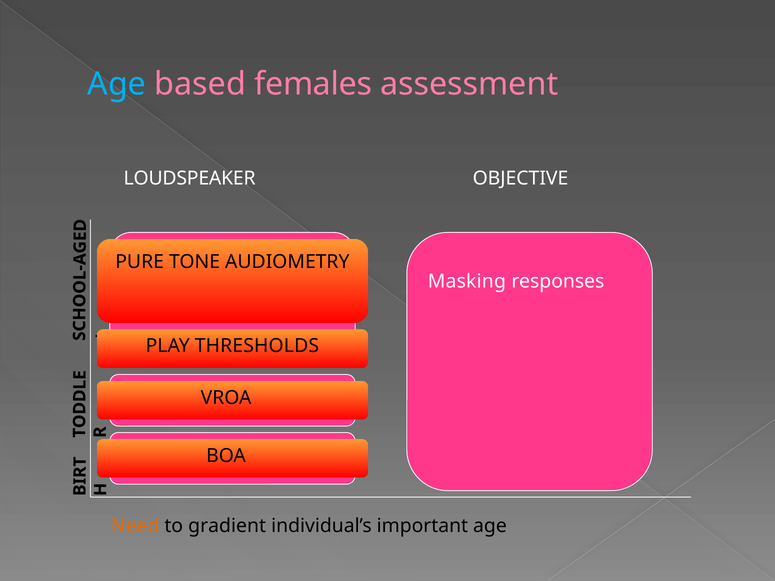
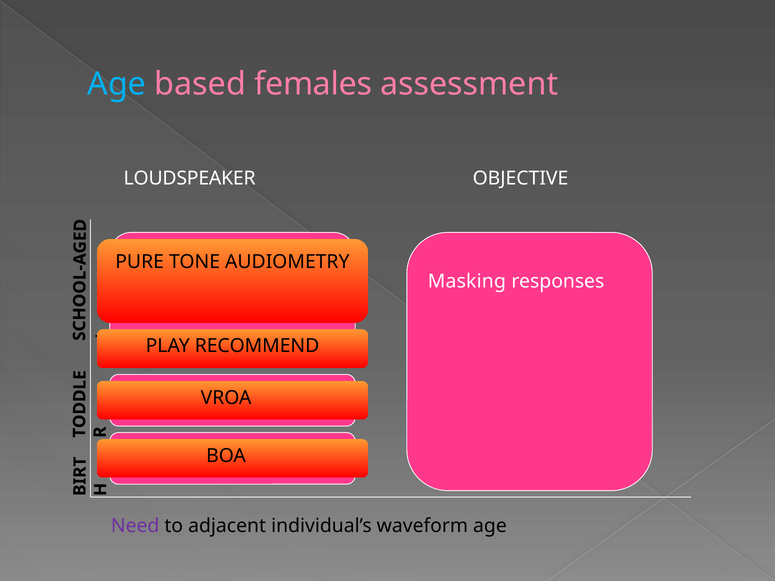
THRESHOLDS: THRESHOLDS -> RECOMMEND
Need colour: orange -> purple
gradient: gradient -> adjacent
important: important -> waveform
